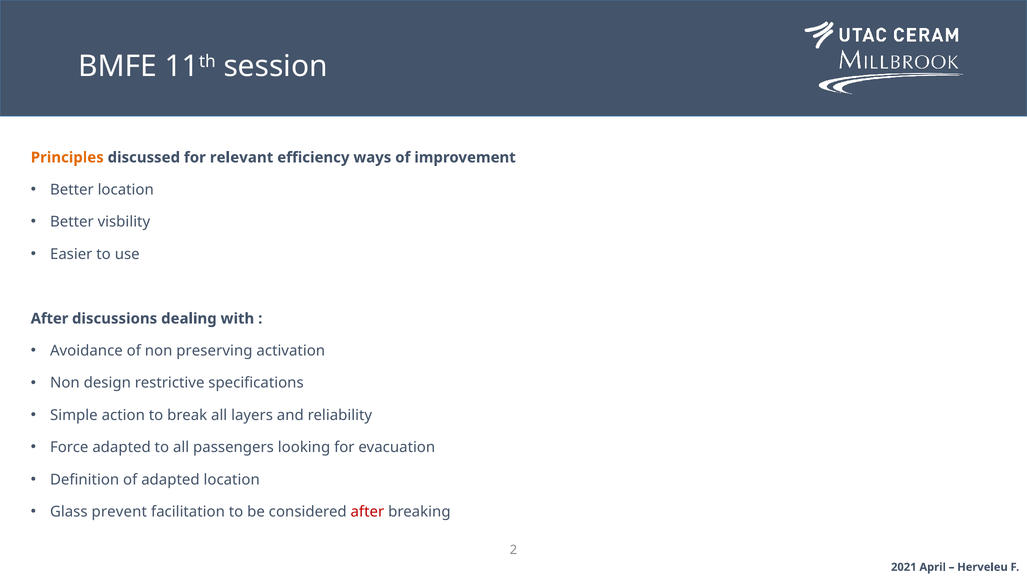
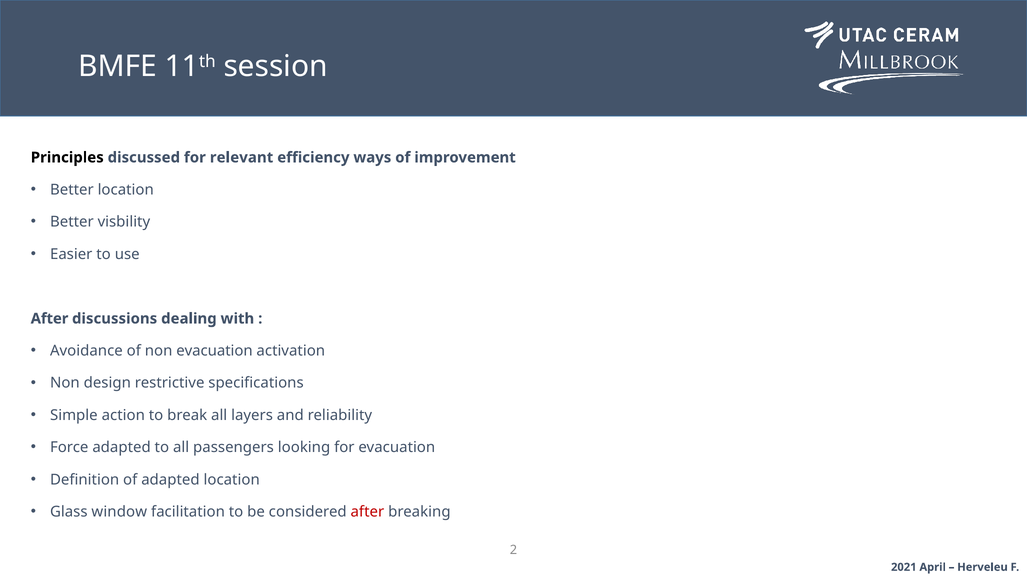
Principles colour: orange -> black
non preserving: preserving -> evacuation
prevent: prevent -> window
